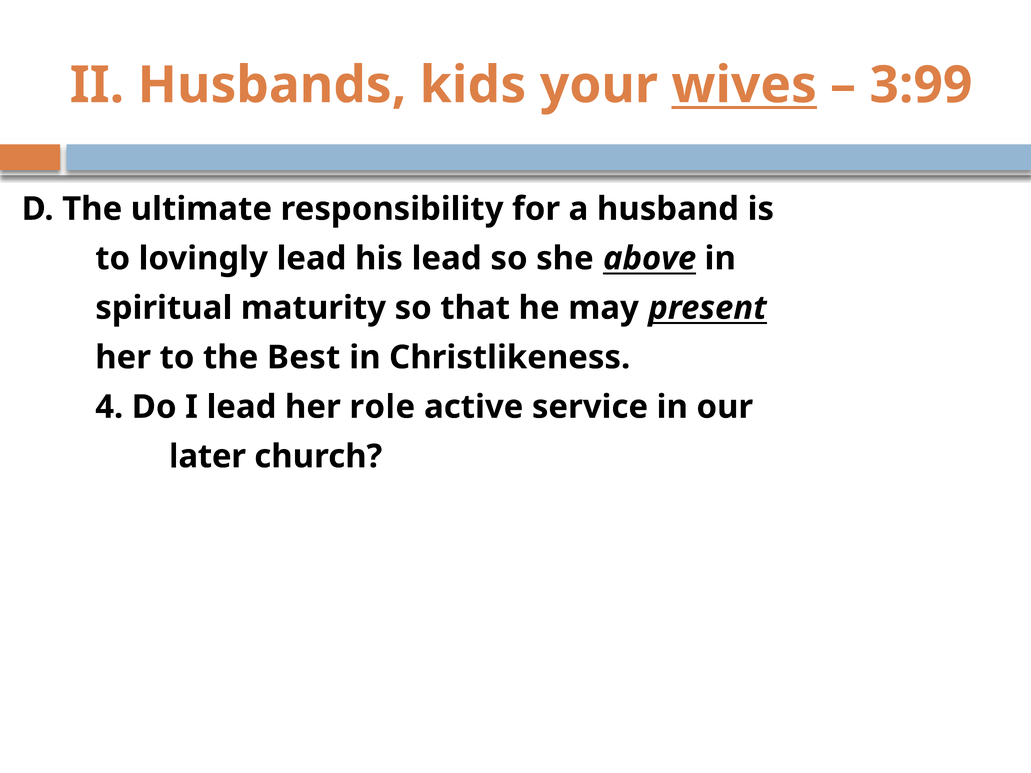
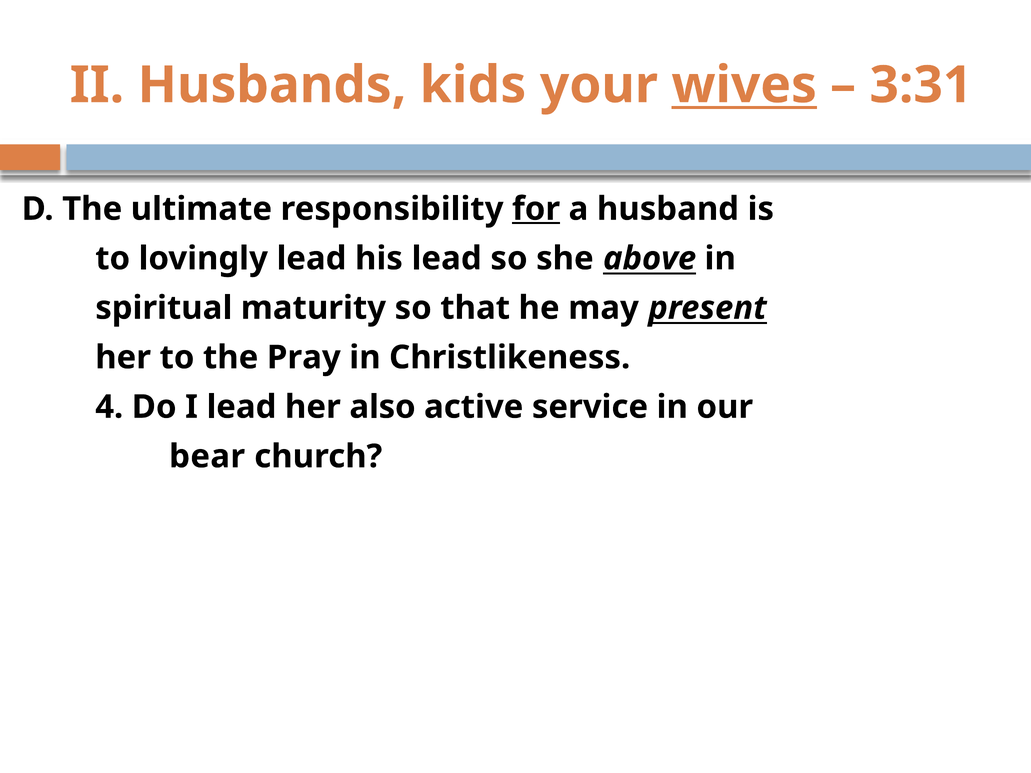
3:99: 3:99 -> 3:31
for underline: none -> present
Best: Best -> Pray
role: role -> also
later: later -> bear
